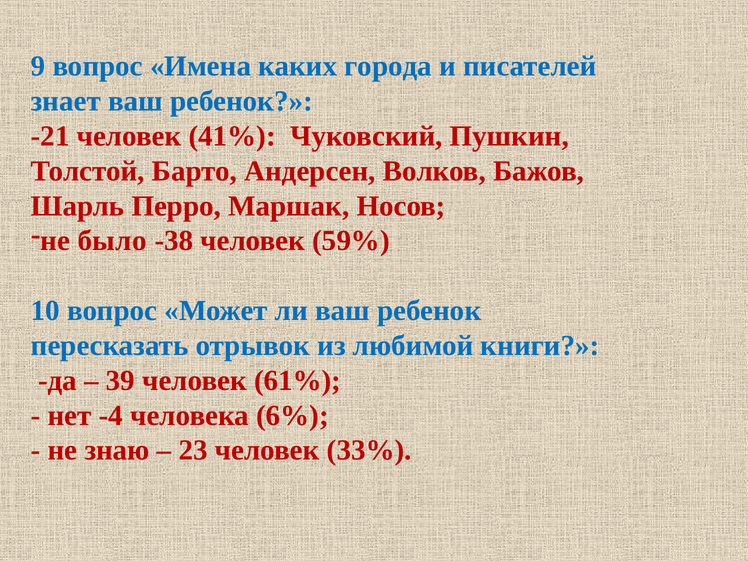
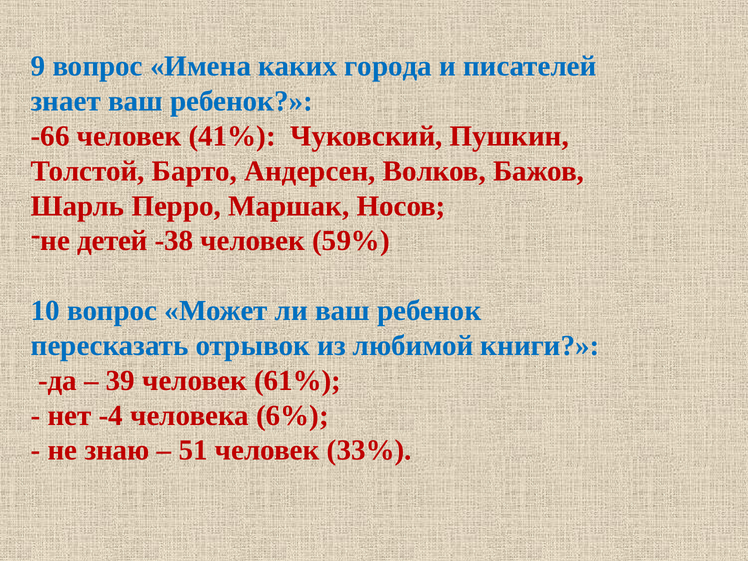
-21: -21 -> -66
было: было -> детей
23: 23 -> 51
